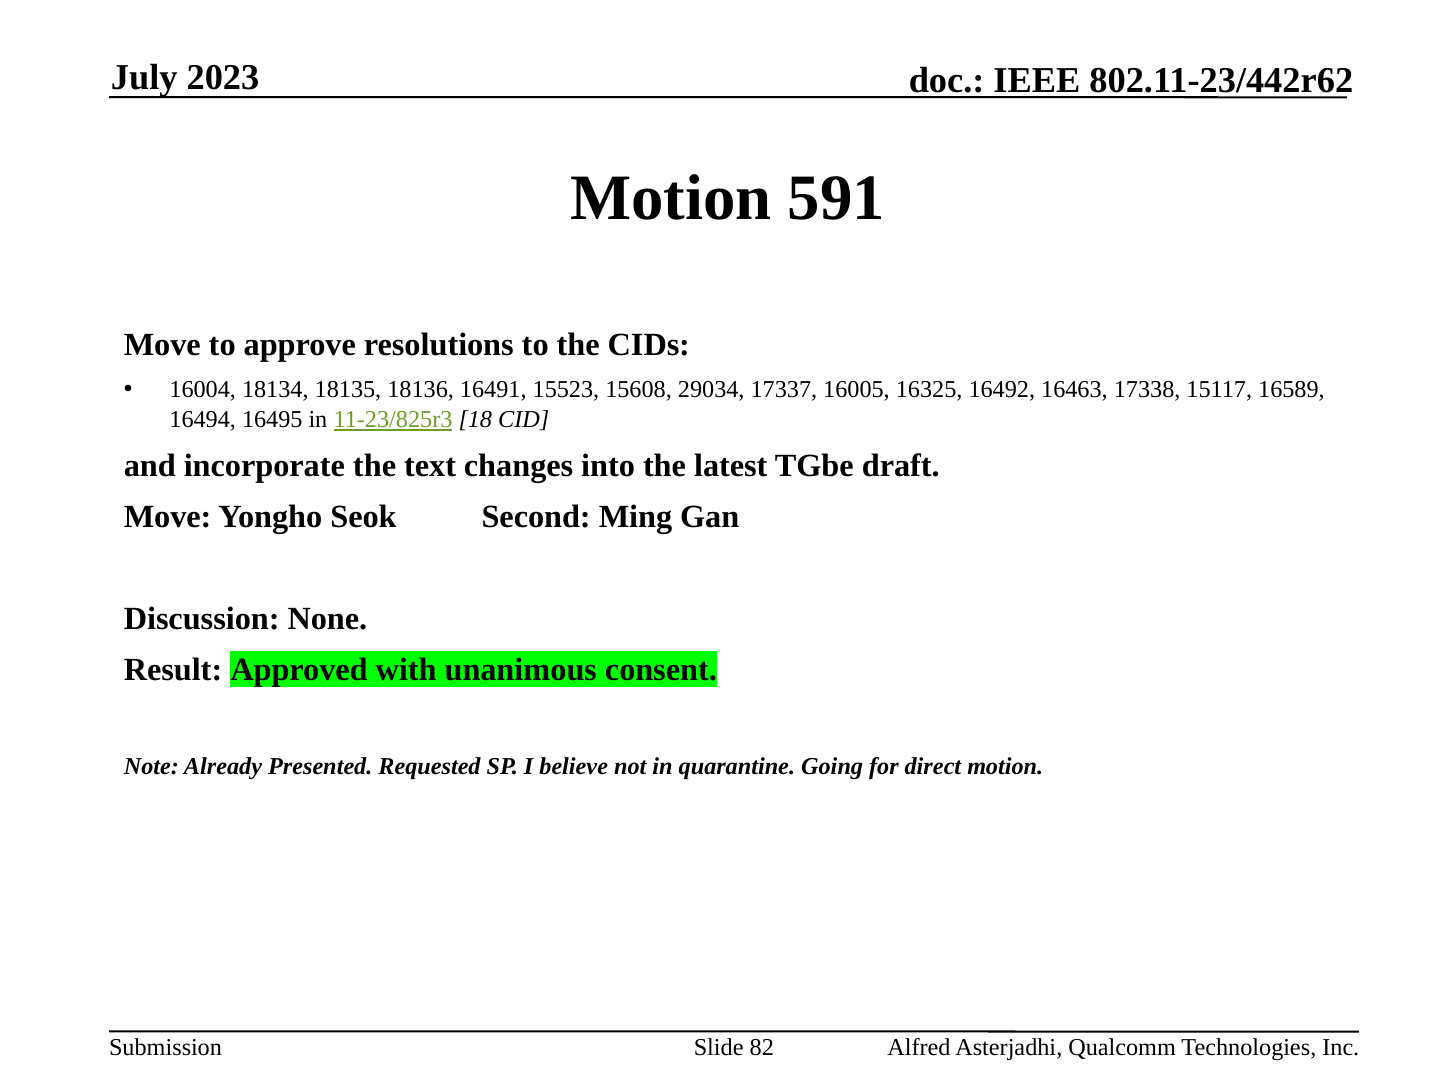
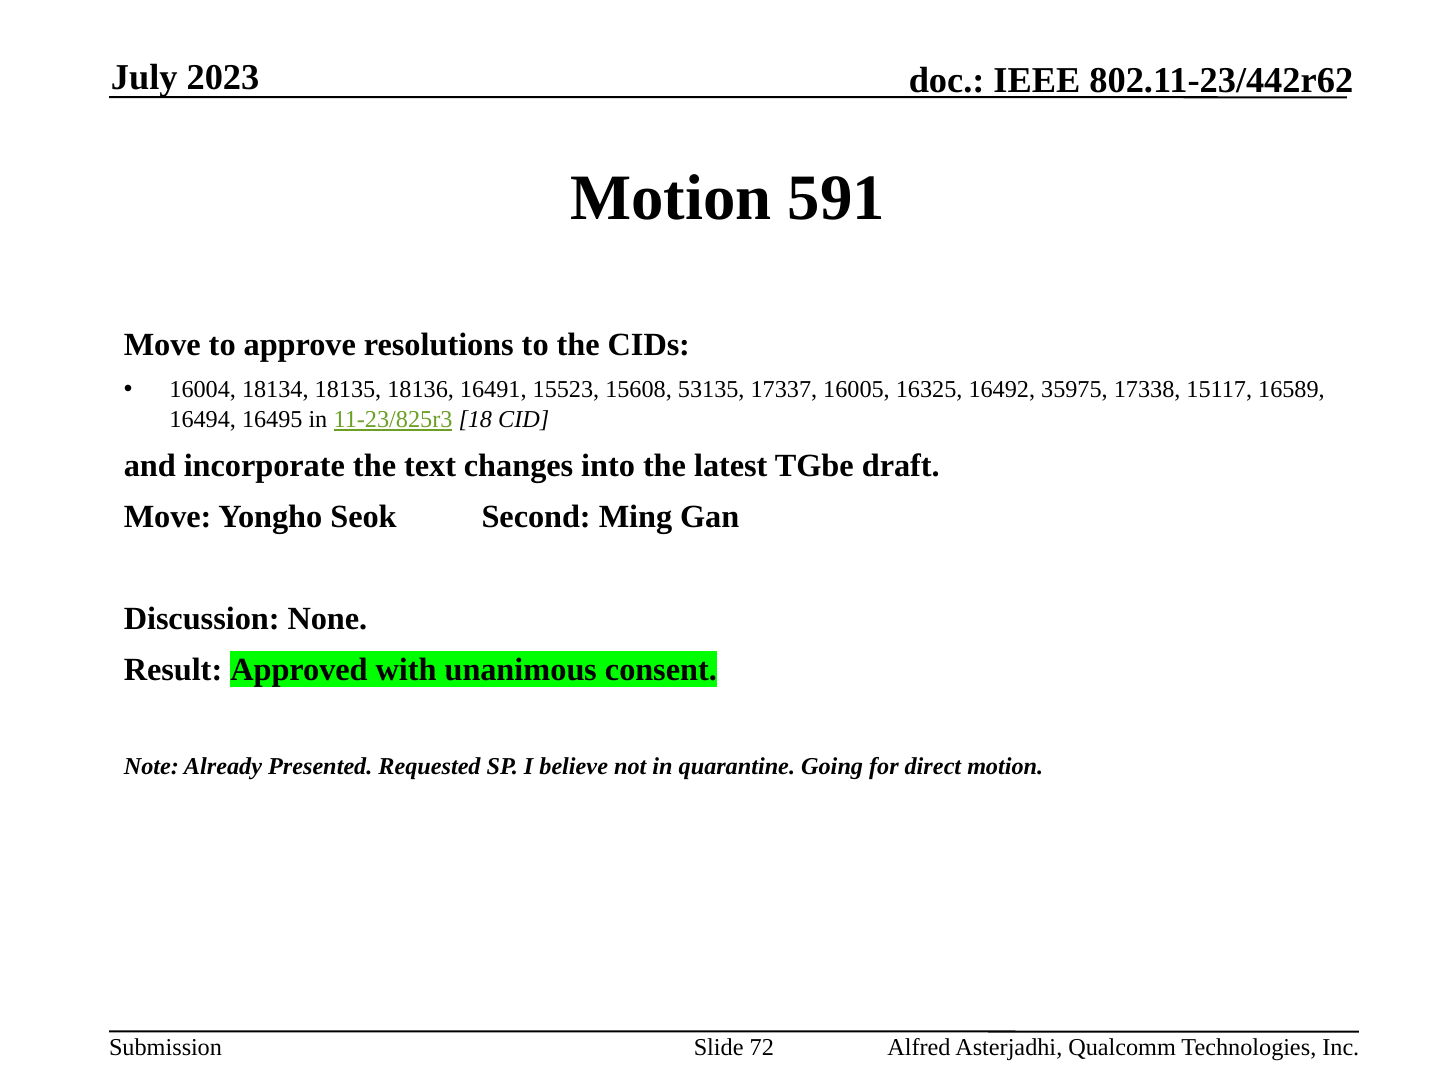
29034: 29034 -> 53135
16463: 16463 -> 35975
82: 82 -> 72
